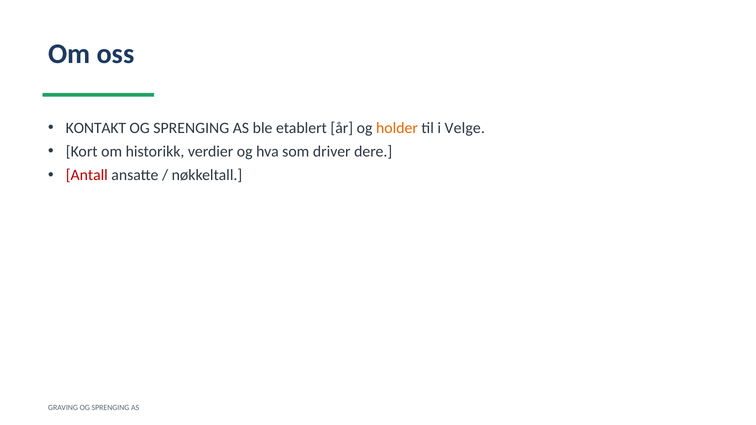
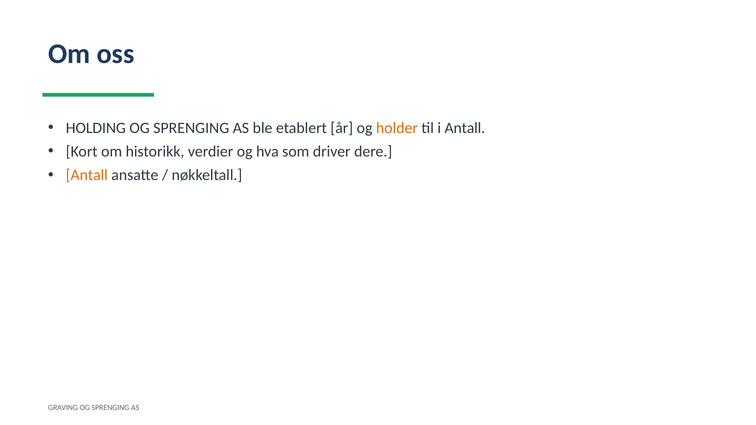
KONTAKT: KONTAKT -> HOLDING
i Velge: Velge -> Antall
Antall at (87, 175) colour: red -> orange
